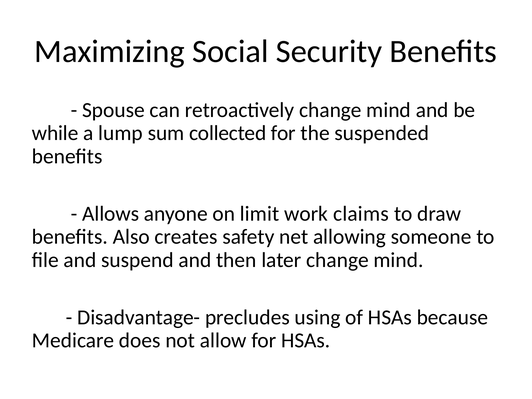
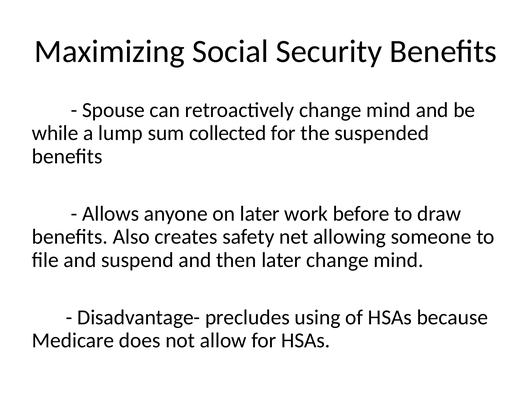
on limit: limit -> later
claims: claims -> before
